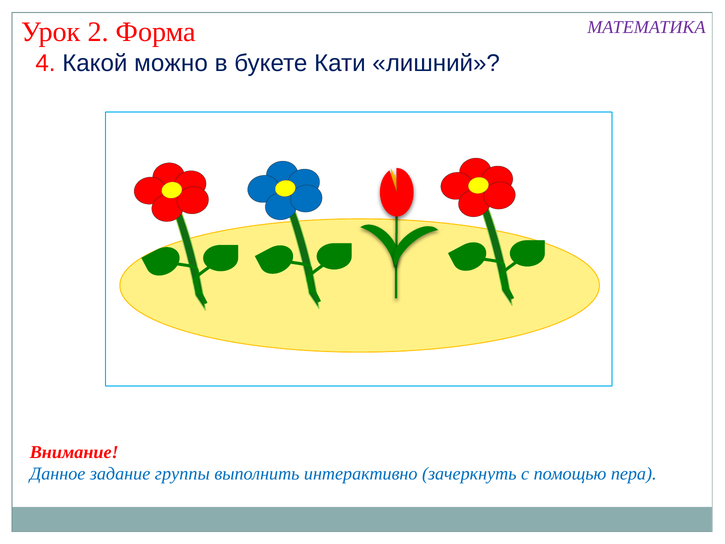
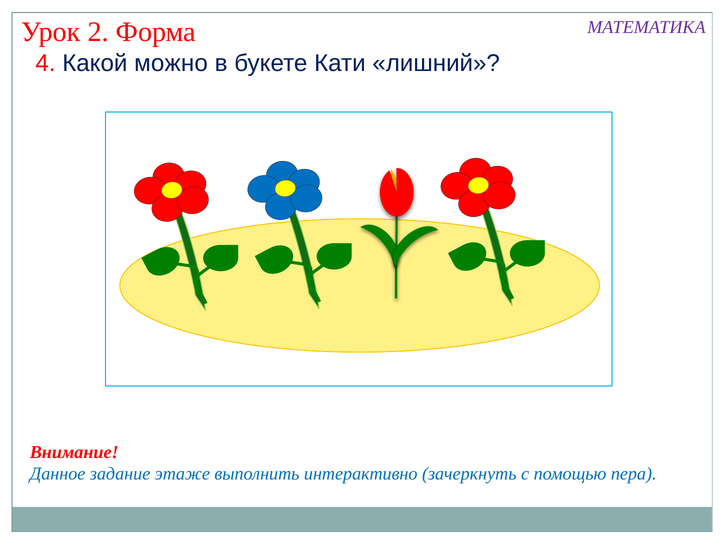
группы: группы -> этаже
